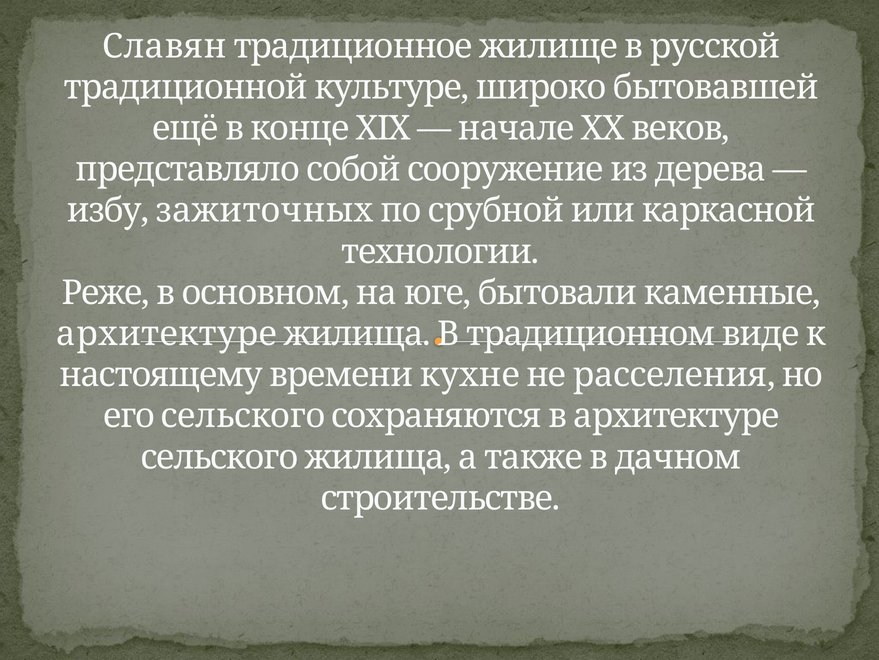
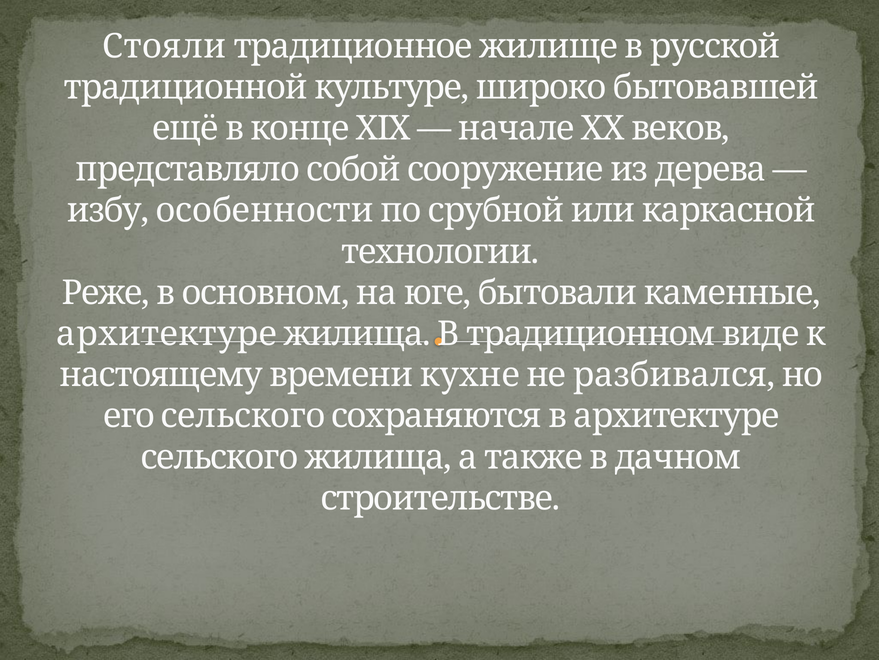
Славян: Славян -> Стояли
зажиточных: зажиточных -> особенности
расселения: расселения -> разбивался
